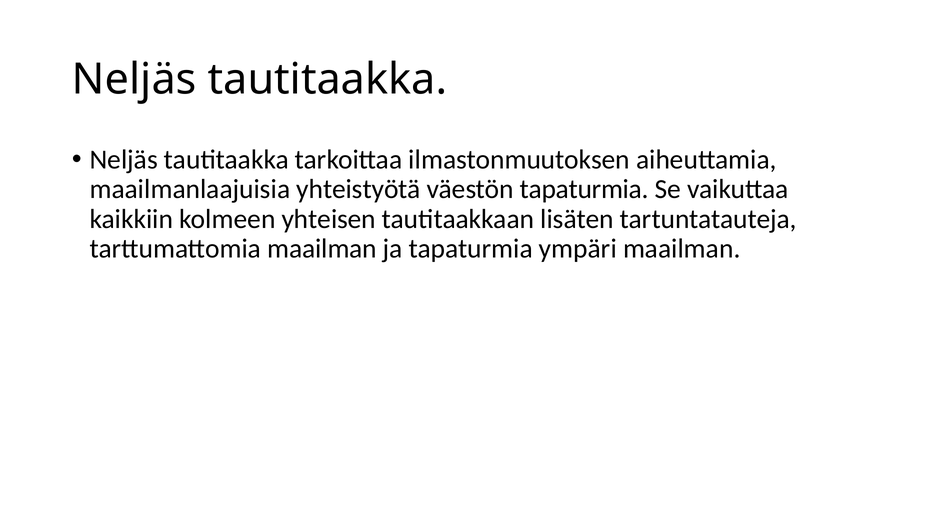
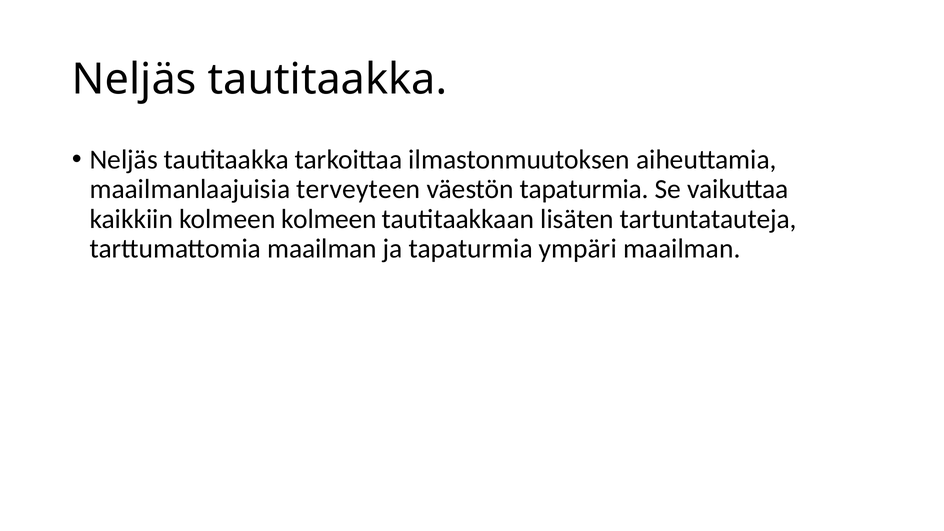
yhteistyötä: yhteistyötä -> terveyteen
kolmeen yhteisen: yhteisen -> kolmeen
